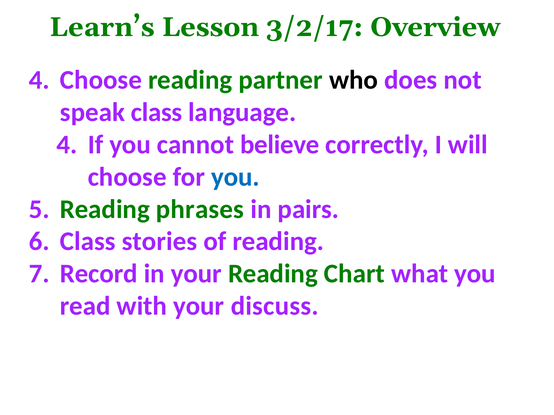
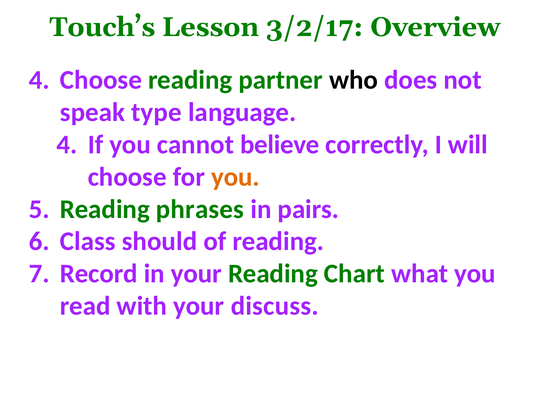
Learn’s: Learn’s -> Touch’s
speak class: class -> type
you at (235, 177) colour: blue -> orange
stories: stories -> should
